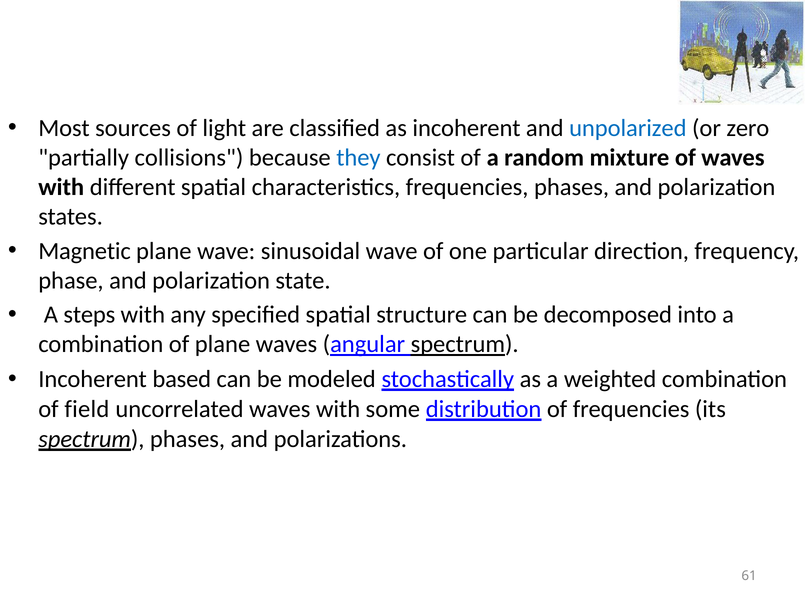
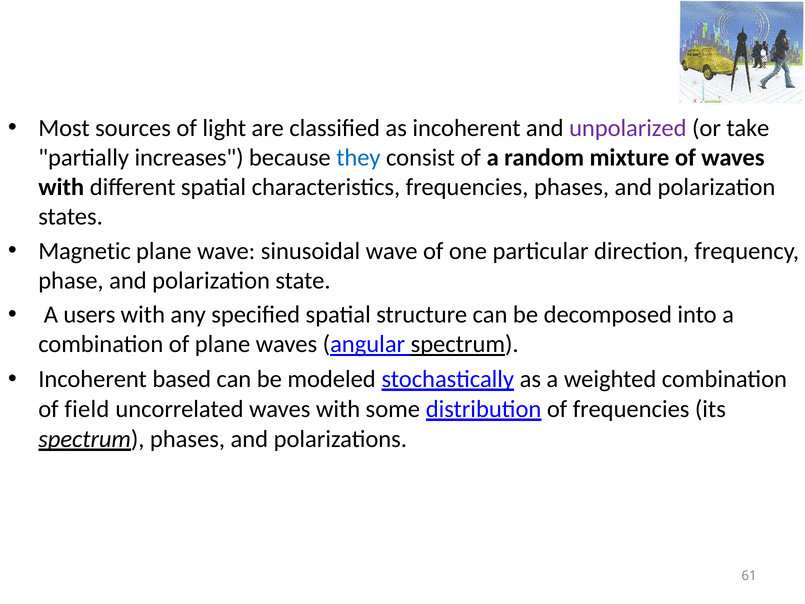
unpolarized colour: blue -> purple
zero: zero -> take
collisions: collisions -> increases
steps: steps -> users
